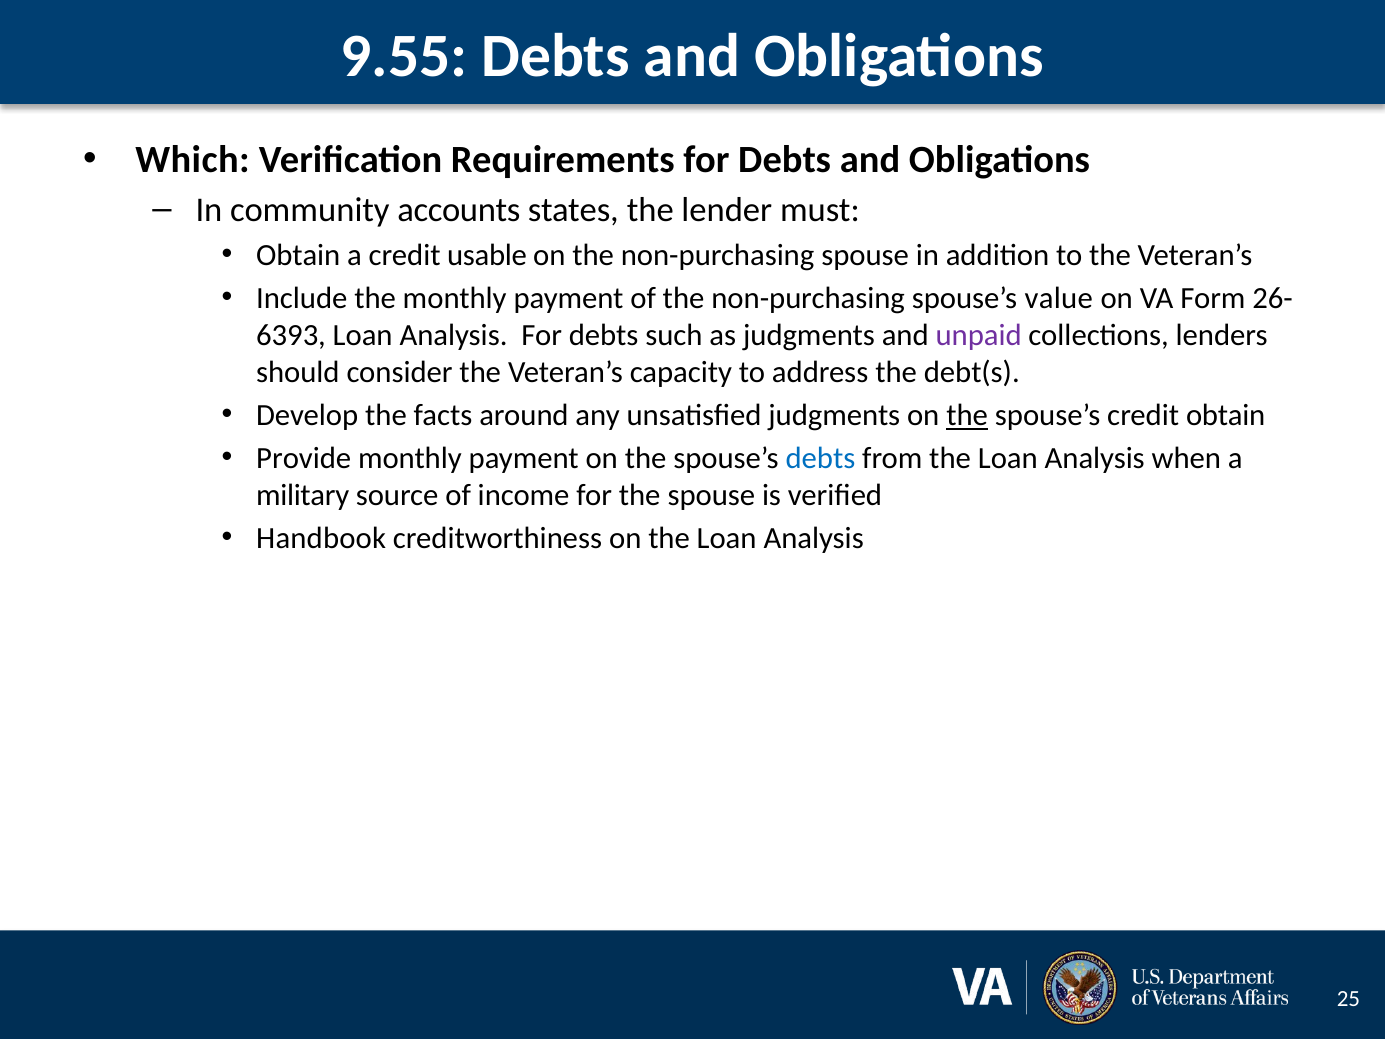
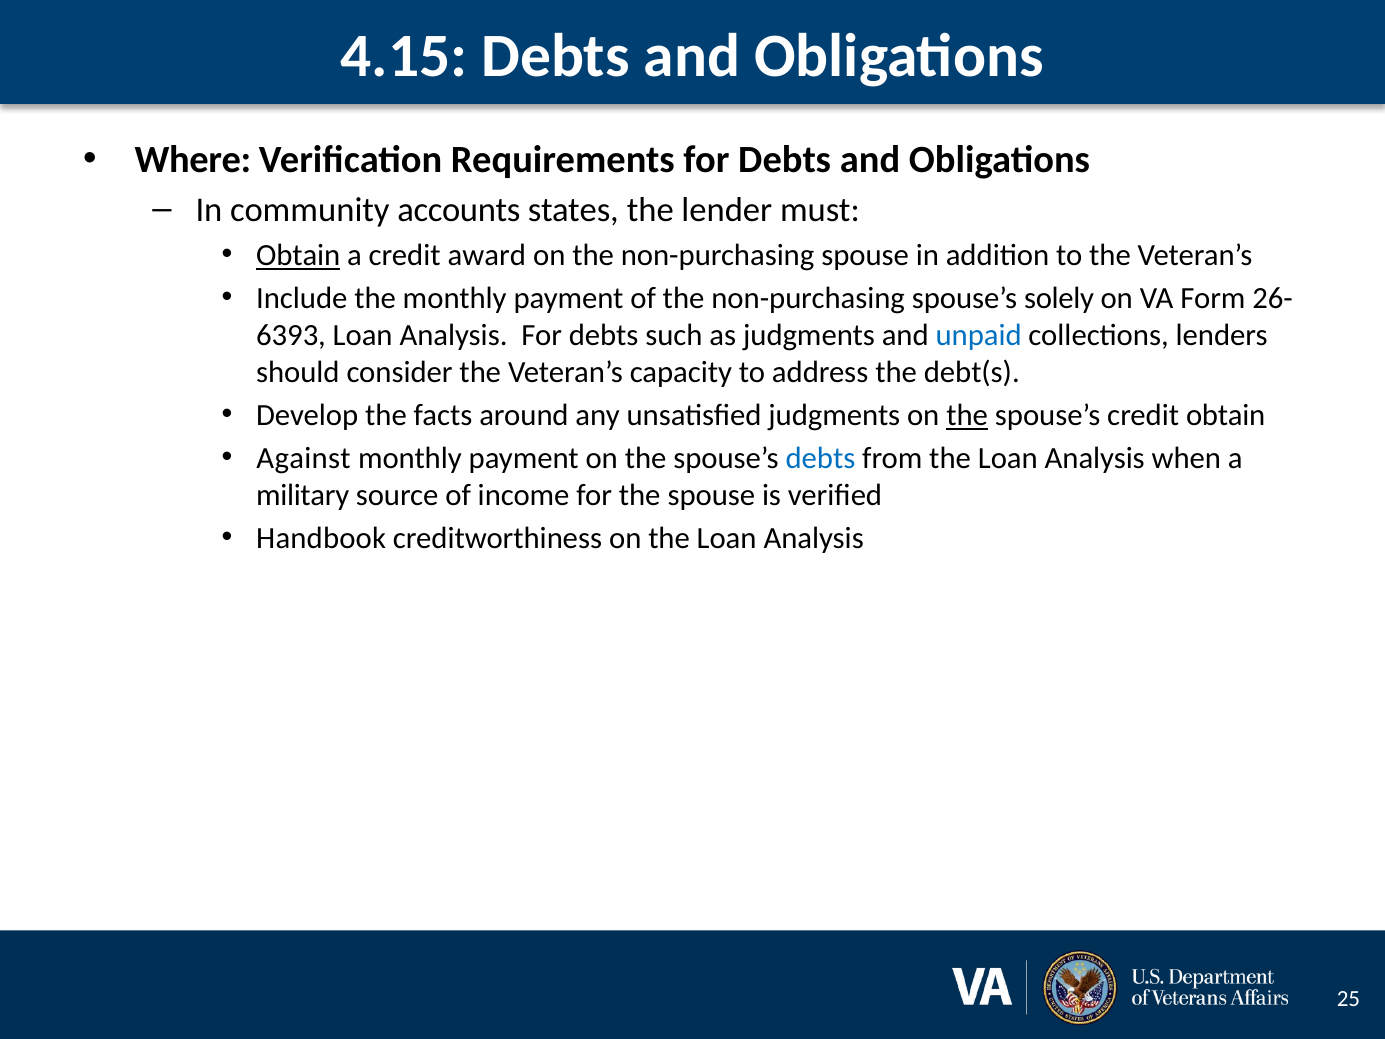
9.55: 9.55 -> 4.15
Which: Which -> Where
Obtain at (298, 255) underline: none -> present
usable: usable -> award
value: value -> solely
unpaid colour: purple -> blue
Provide: Provide -> Against
